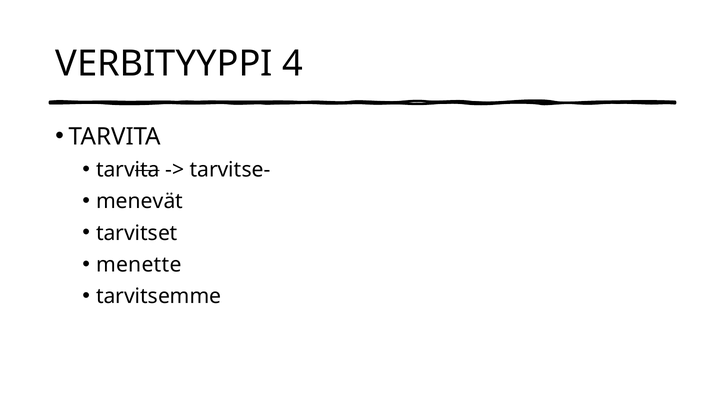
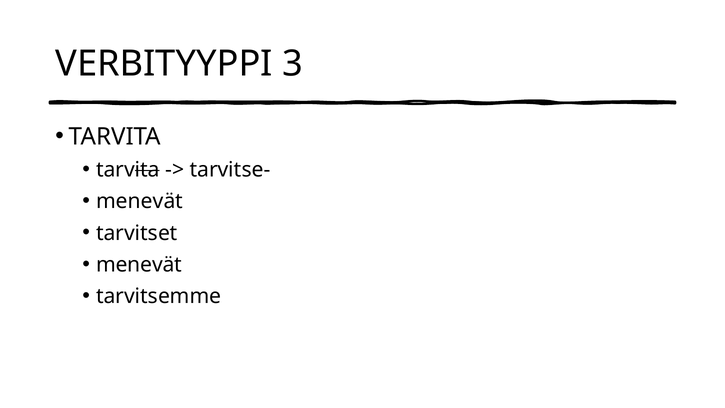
4: 4 -> 3
menette at (139, 265): menette -> menevät
